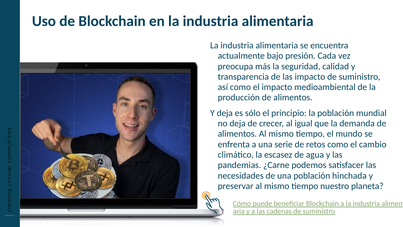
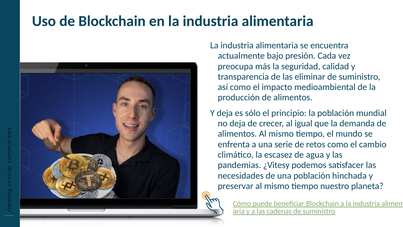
las impacto: impacto -> eliminar
¿Carne: ¿Carne -> ¿Vitesy
